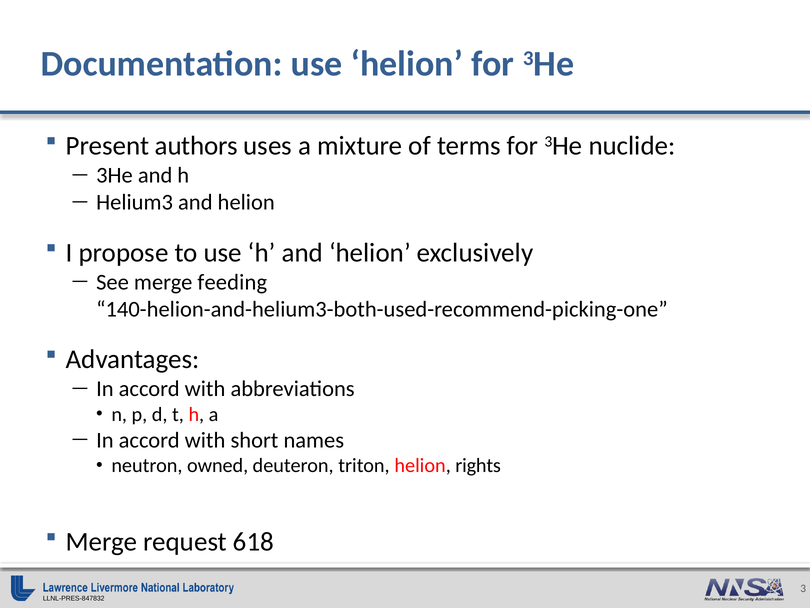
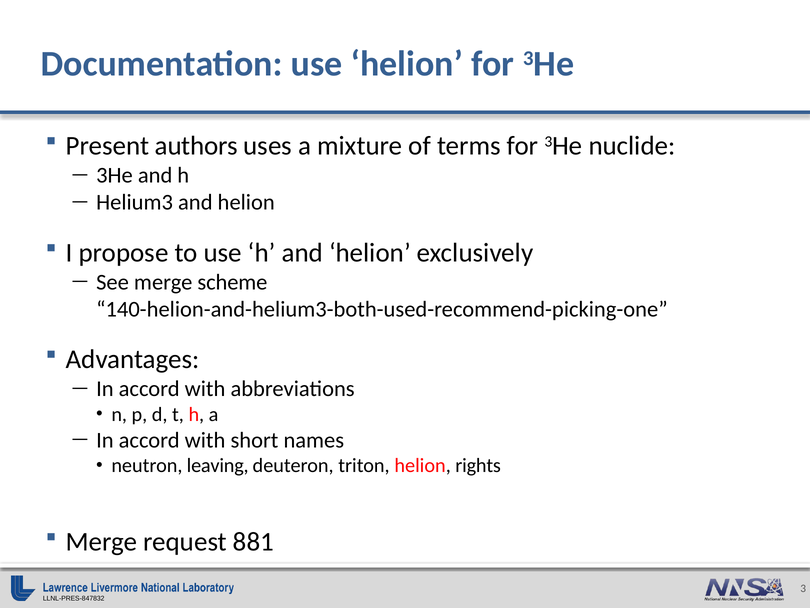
feeding: feeding -> scheme
owned: owned -> leaving
618: 618 -> 881
